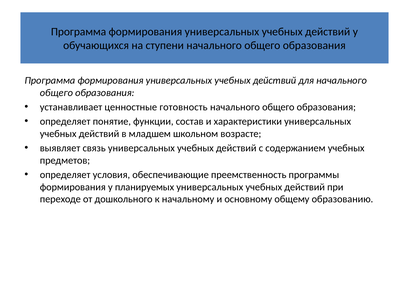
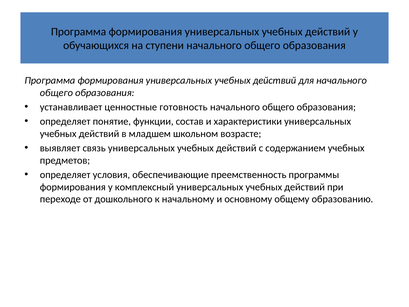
планируемых: планируемых -> комплексный
